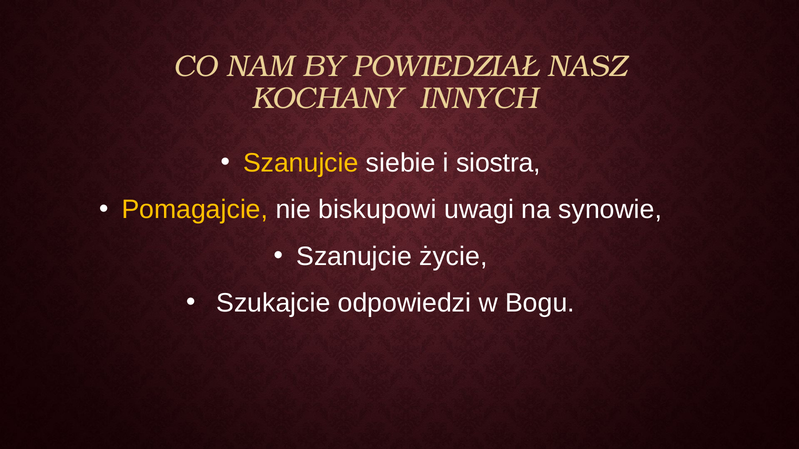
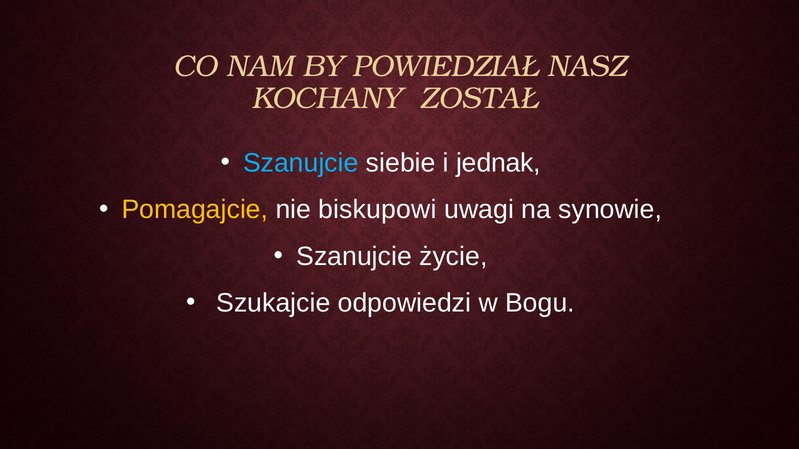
INNYCH: INNYCH -> ZOSTAŁ
Szanujcie at (301, 163) colour: yellow -> light blue
siostra: siostra -> jednak
